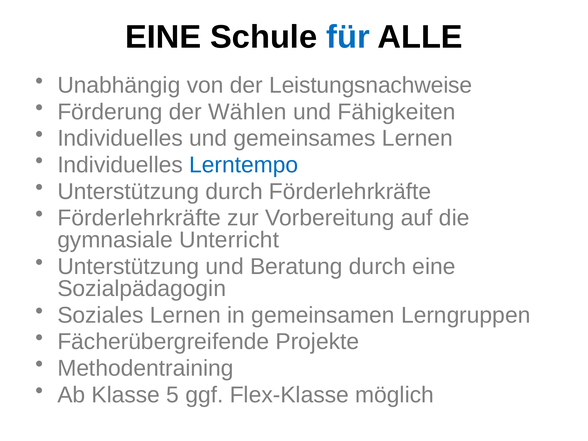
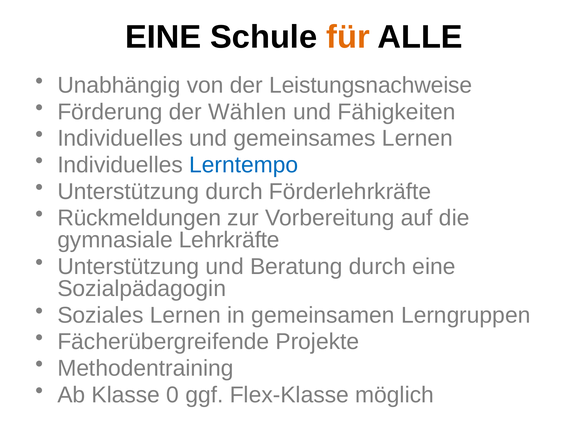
für colour: blue -> orange
Förderlehrkräfte at (139, 218): Förderlehrkräfte -> Rückmeldungen
Unterricht: Unterricht -> Lehrkräfte
5: 5 -> 0
